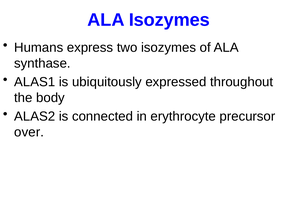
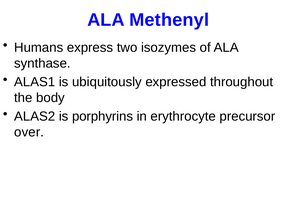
ALA Isozymes: Isozymes -> Methenyl
connected: connected -> porphyrins
